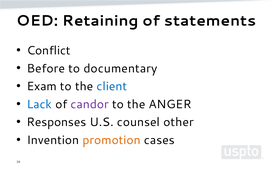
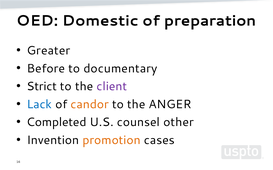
Retaining: Retaining -> Domestic
statements: statements -> preparation
Conflict: Conflict -> Greater
Exam: Exam -> Strict
client colour: blue -> purple
candor colour: purple -> orange
Responses: Responses -> Completed
